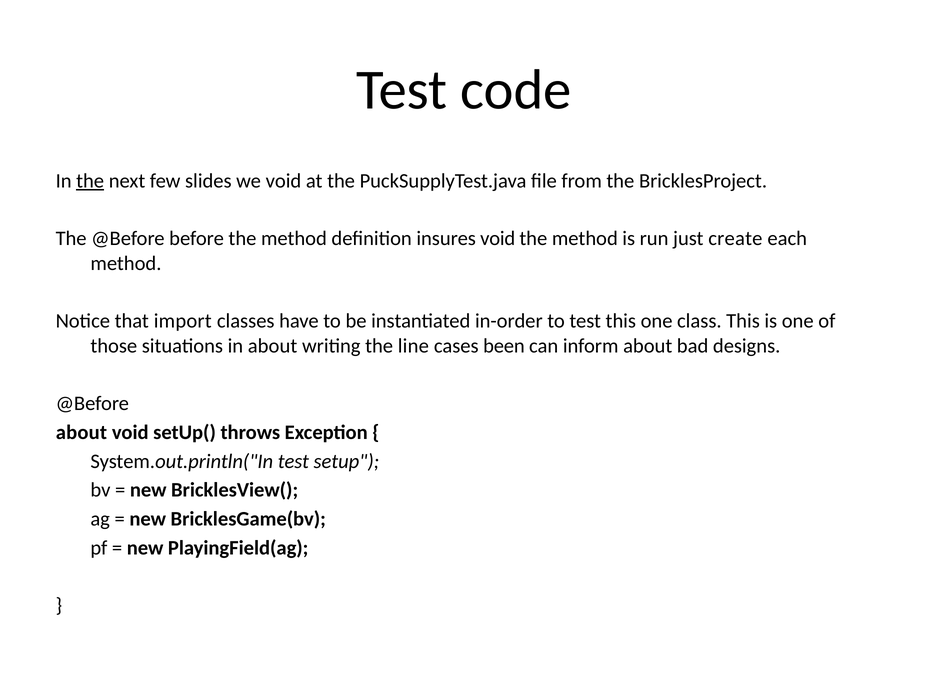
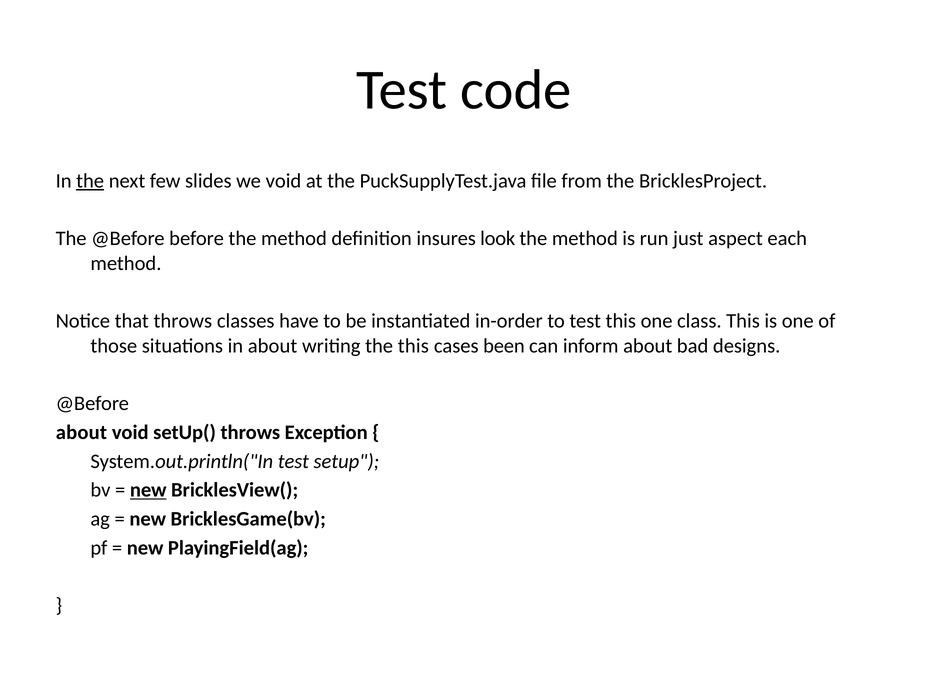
insures void: void -> look
create: create -> aspect
that import: import -> throws
the line: line -> this
new at (148, 490) underline: none -> present
